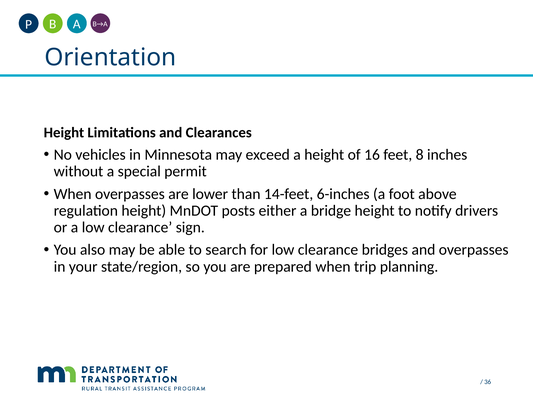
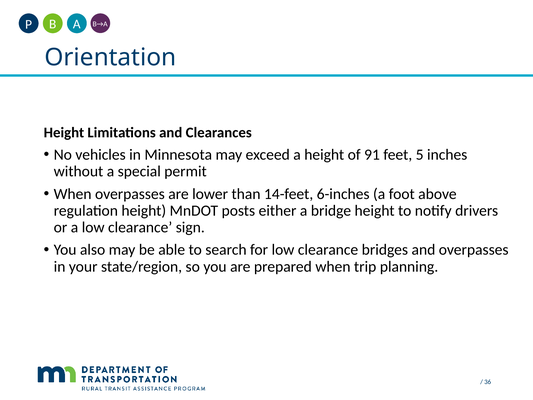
16: 16 -> 91
8: 8 -> 5
